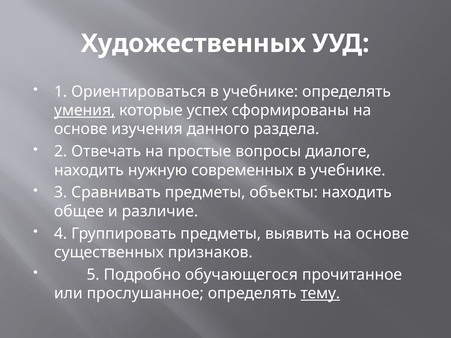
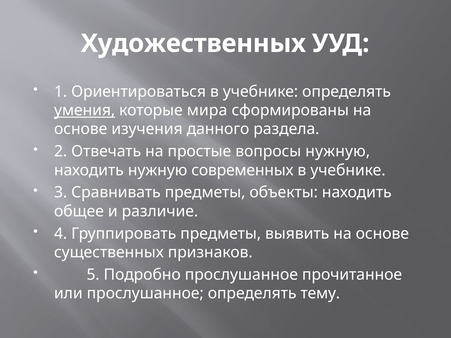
успех: успех -> мира
вопросы диалоге: диалоге -> нужную
Подробно обучающегося: обучающегося -> прослушанное
тему underline: present -> none
